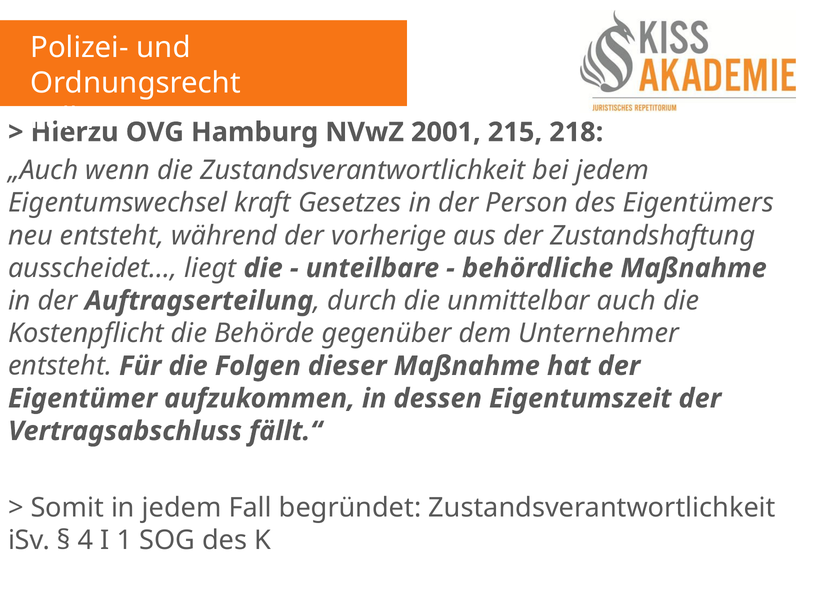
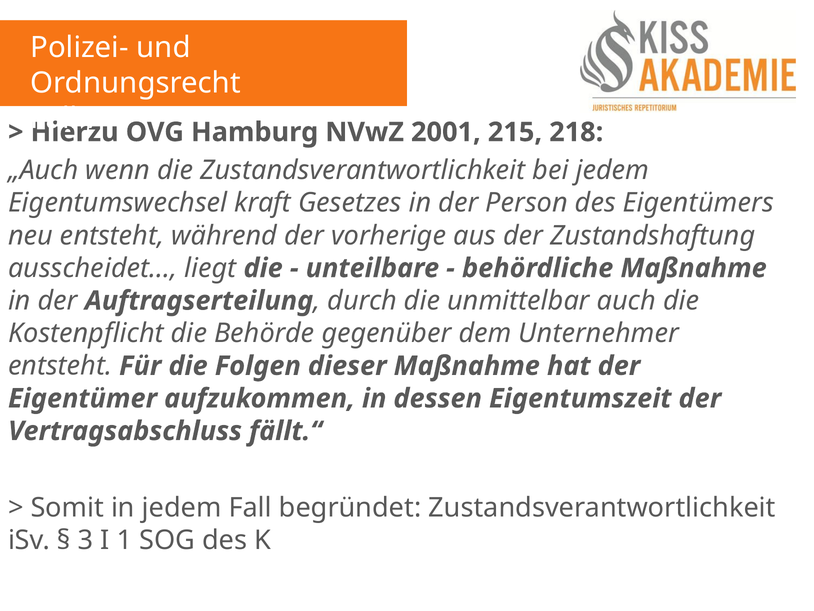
4: 4 -> 3
